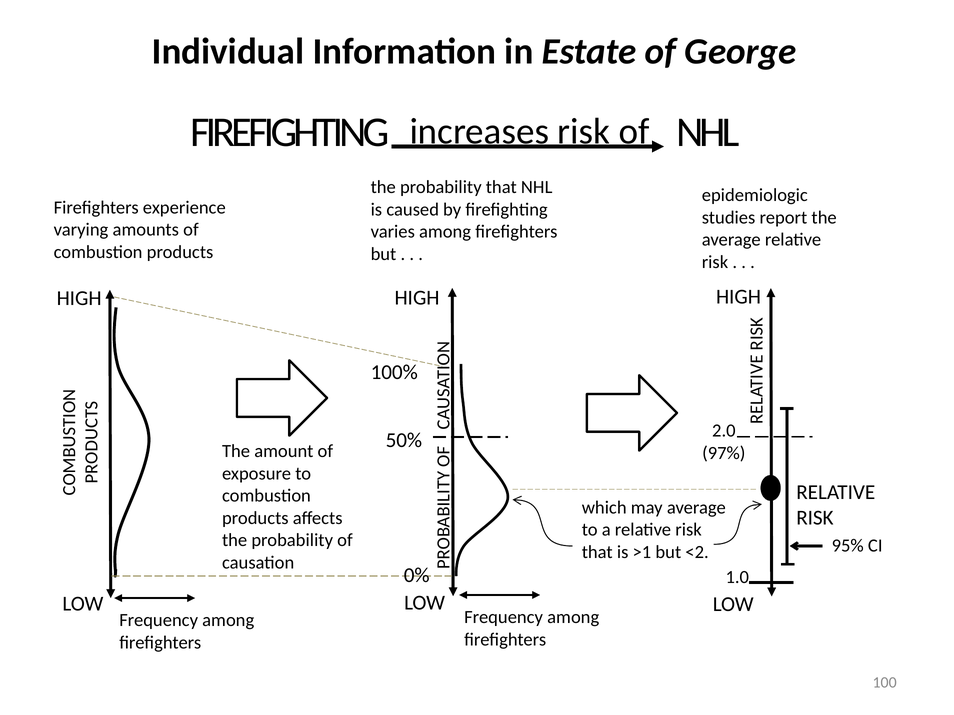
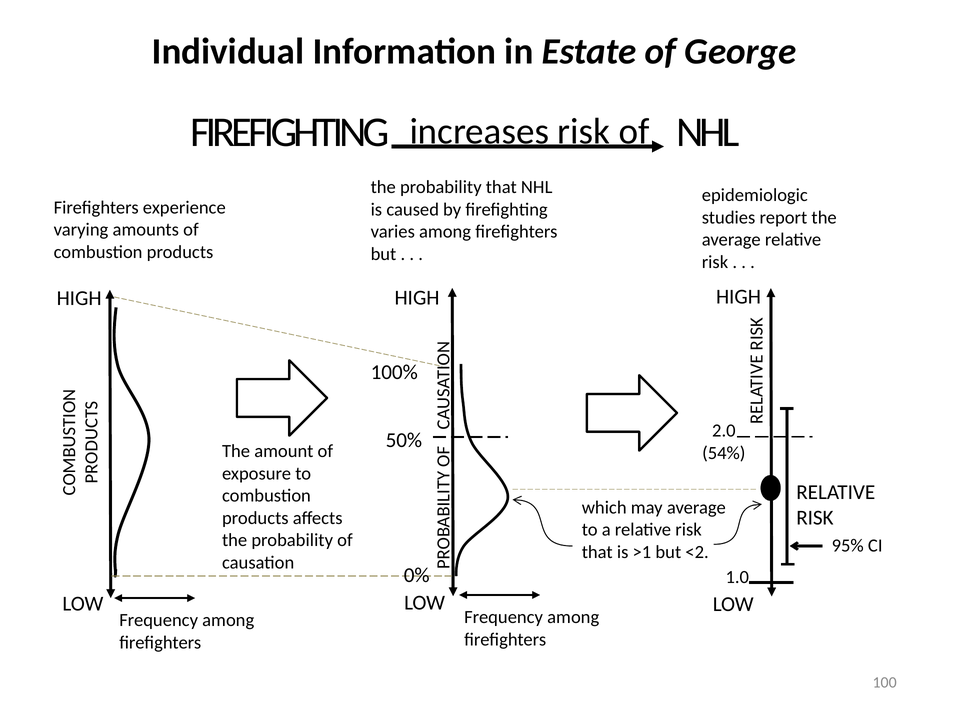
97%: 97% -> 54%
